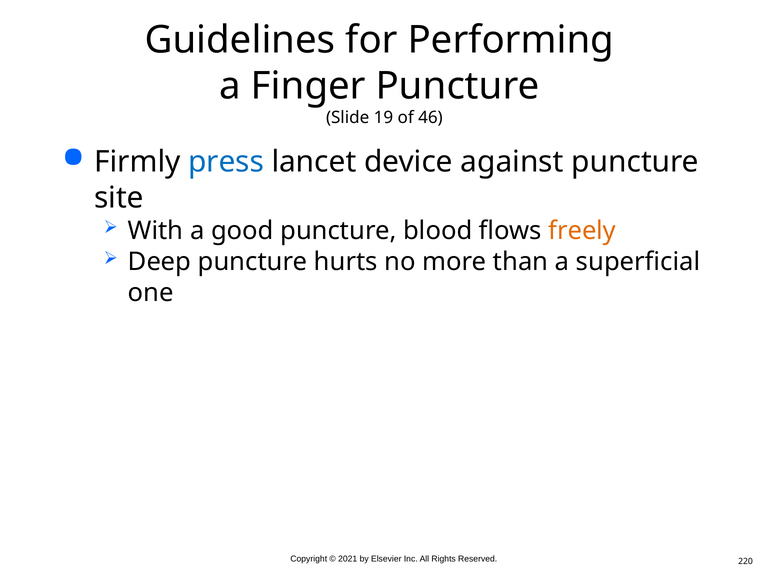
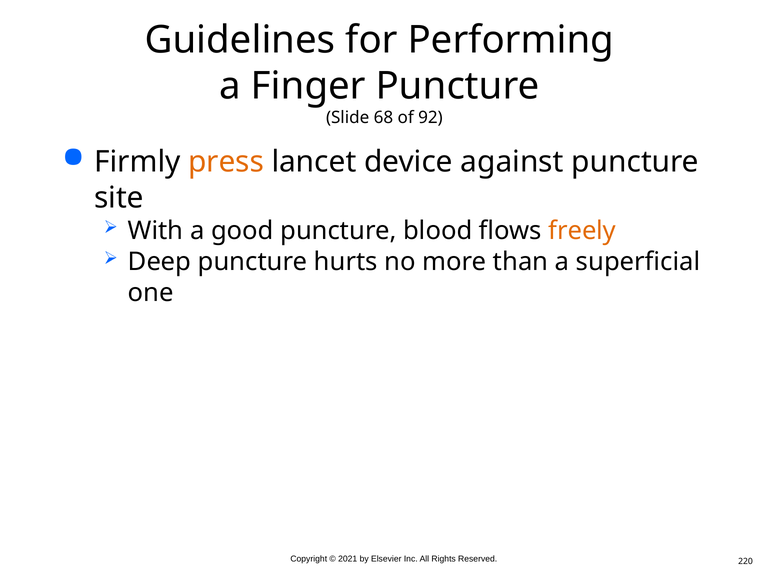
19: 19 -> 68
46: 46 -> 92
press colour: blue -> orange
